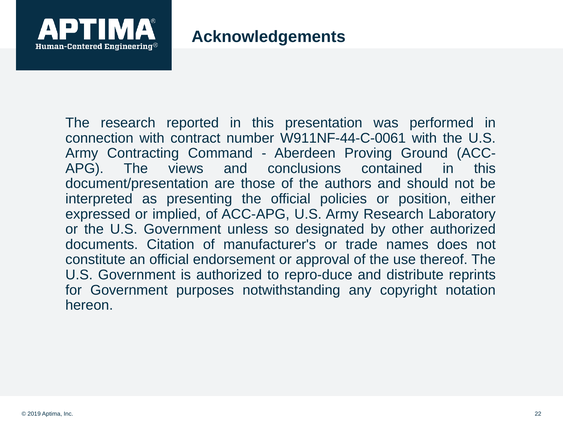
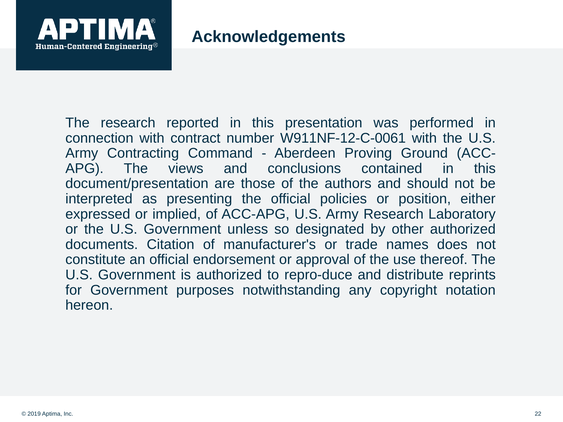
W911NF-44-C-0061: W911NF-44-C-0061 -> W911NF-12-C-0061
